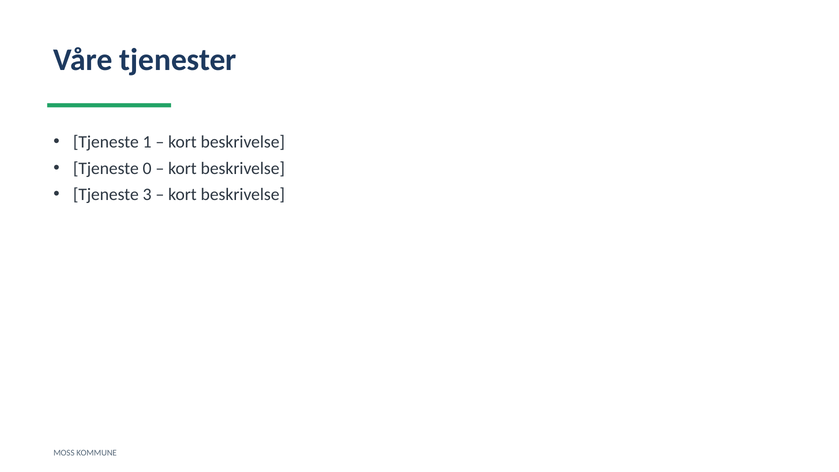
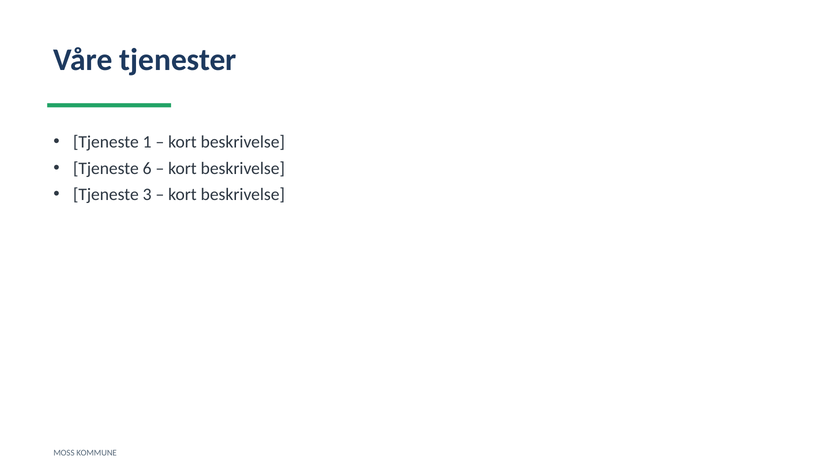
0: 0 -> 6
